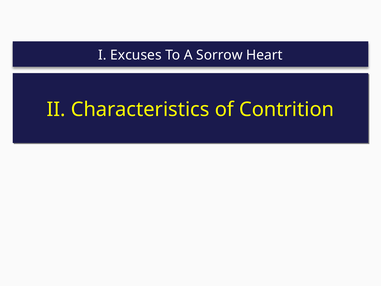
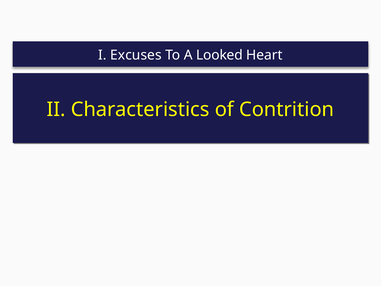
Sorrow: Sorrow -> Looked
